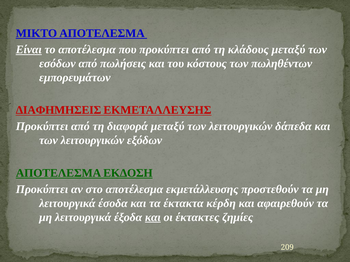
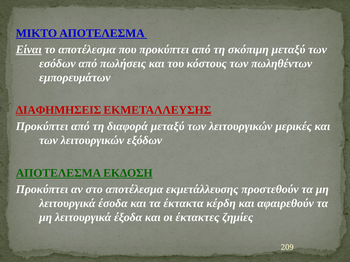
κλάδους: κλάδους -> σκόπιμη
δάπεδα: δάπεδα -> µερικές
και at (153, 218) underline: present -> none
